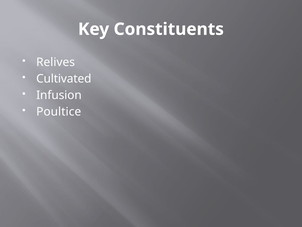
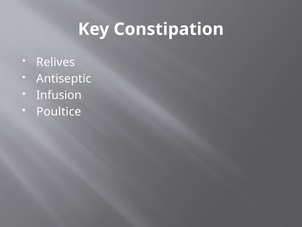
Constituents: Constituents -> Constipation
Cultivated: Cultivated -> Antiseptic
